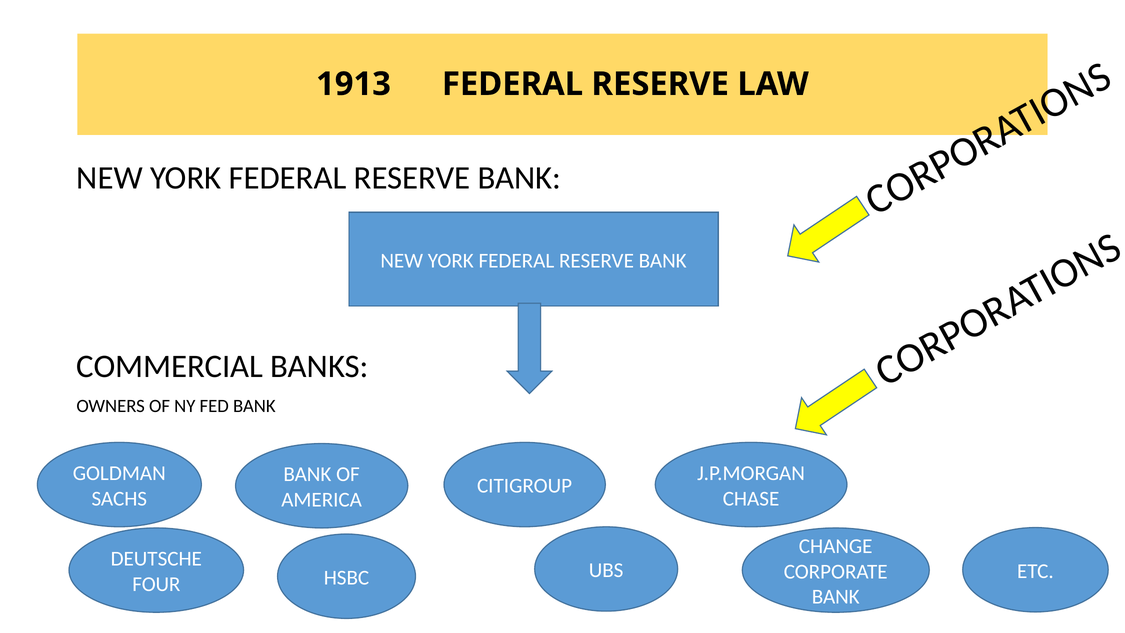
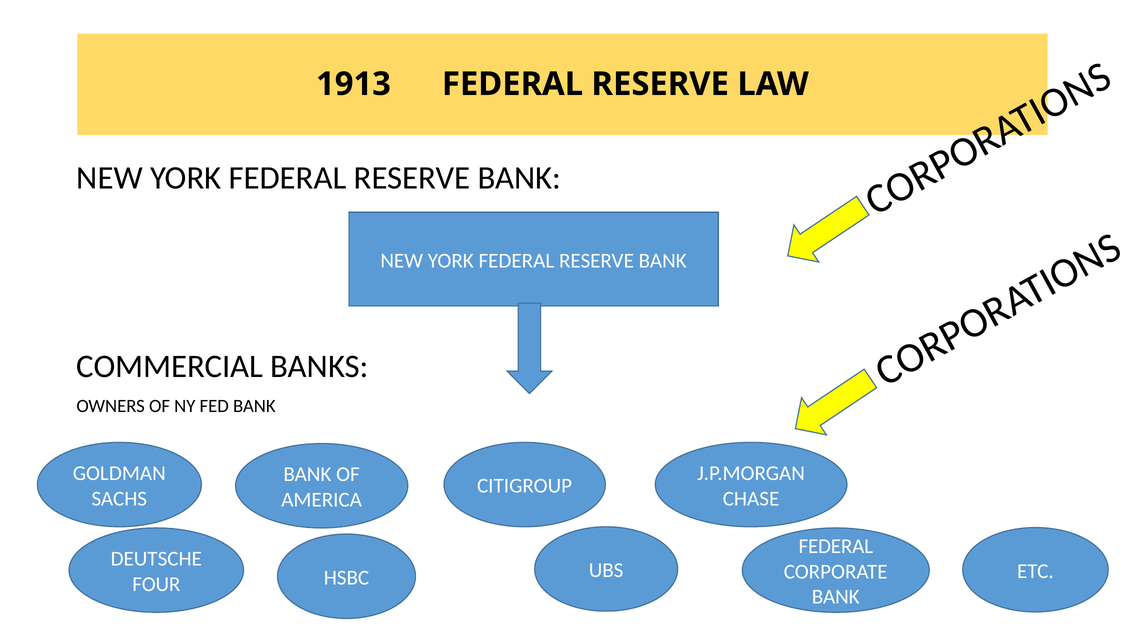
CHANGE at (836, 546): CHANGE -> FEDERAL
